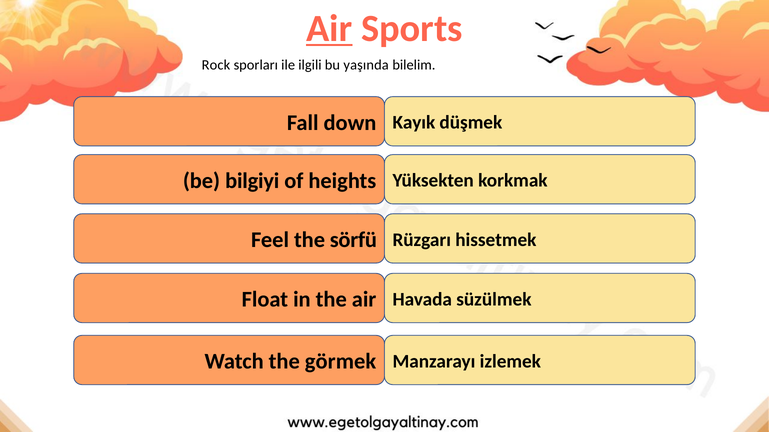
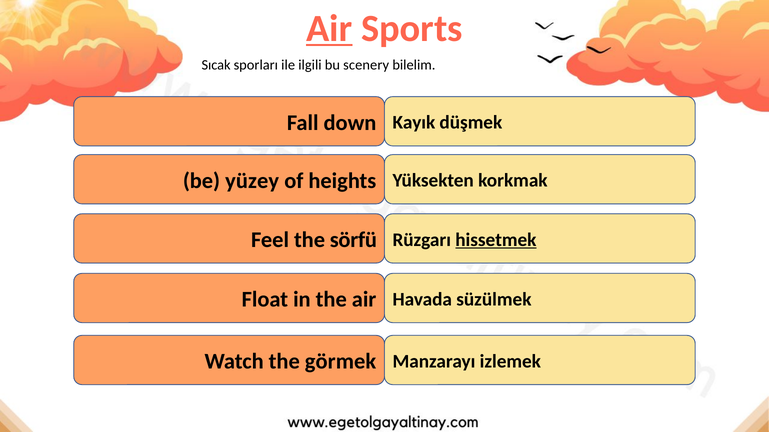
Rock: Rock -> Sıcak
yaşında: yaşında -> scenery
bilgiyi: bilgiyi -> yüzey
hissetmek underline: none -> present
